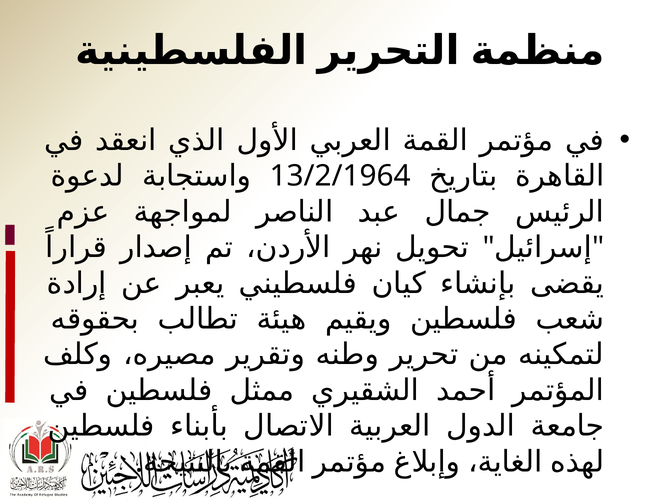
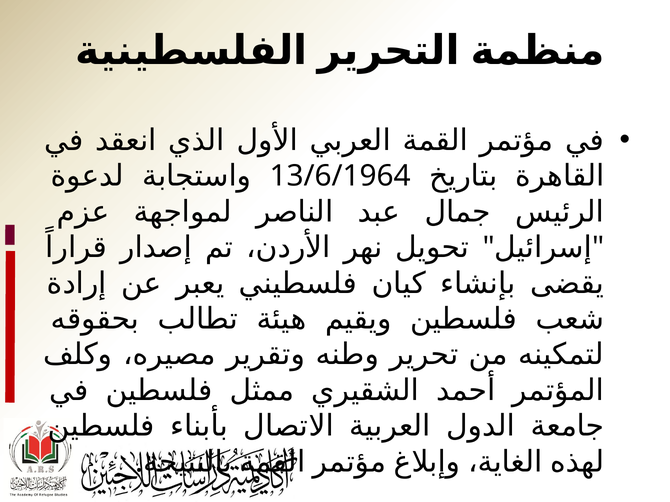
13/2/1964: 13/2/1964 -> 13/6/1964
